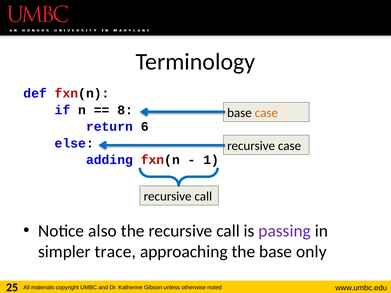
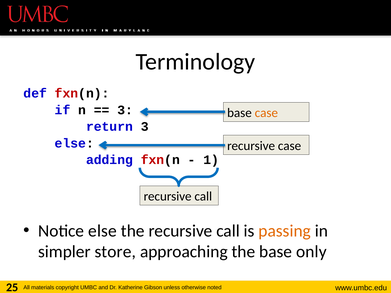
8 at (125, 110): 8 -> 3
return 6: 6 -> 3
Notice also: also -> else
passing colour: purple -> orange
trace: trace -> store
